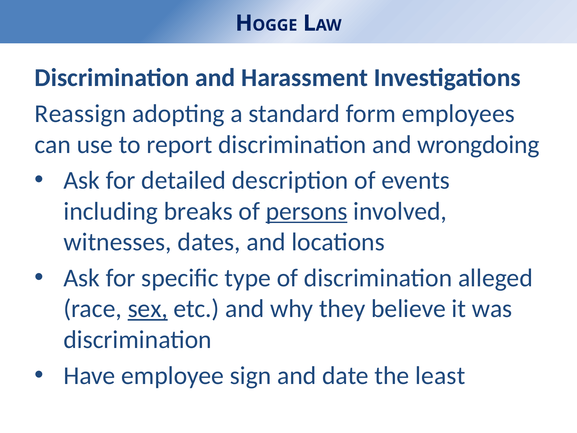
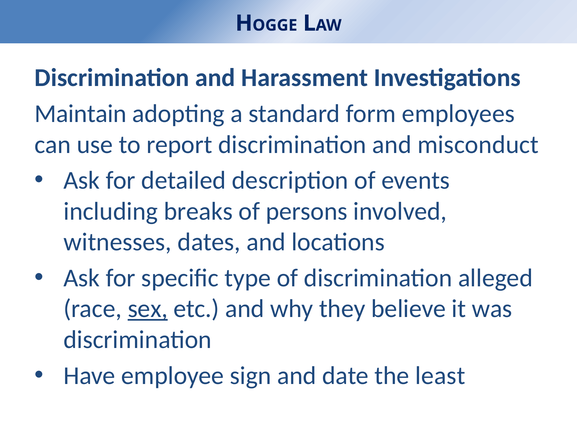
Reassign: Reassign -> Maintain
wrongdoing: wrongdoing -> misconduct
persons underline: present -> none
